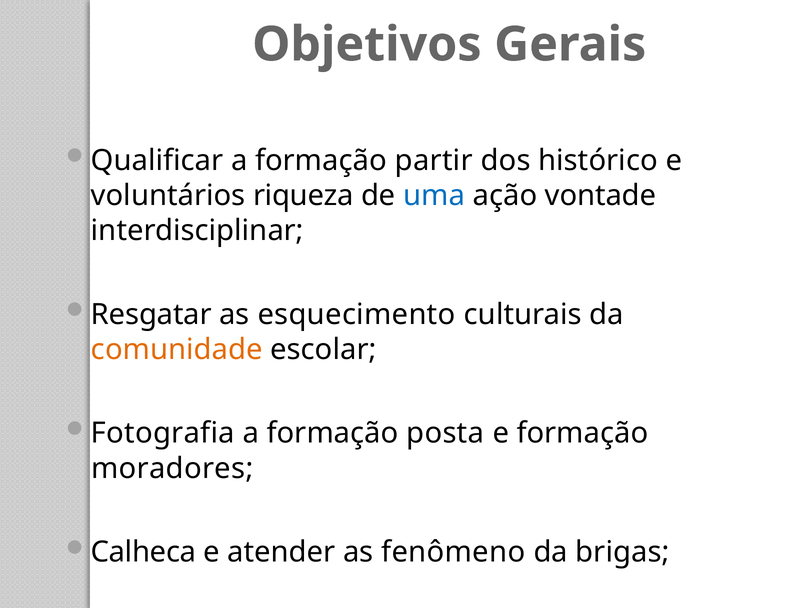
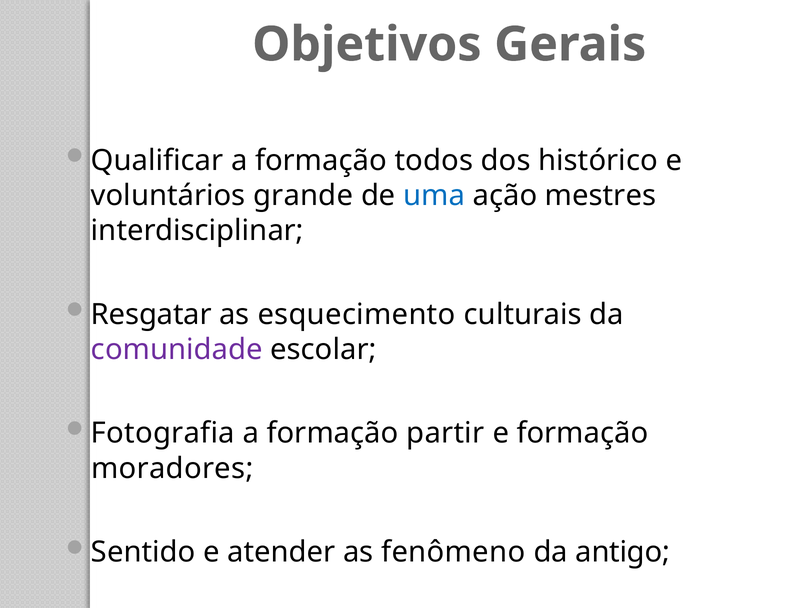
partir: partir -> todos
riqueza: riqueza -> grande
vontade: vontade -> mestres
comunidade colour: orange -> purple
posta: posta -> partir
Calheca: Calheca -> Sentido
brigas: brigas -> antigo
